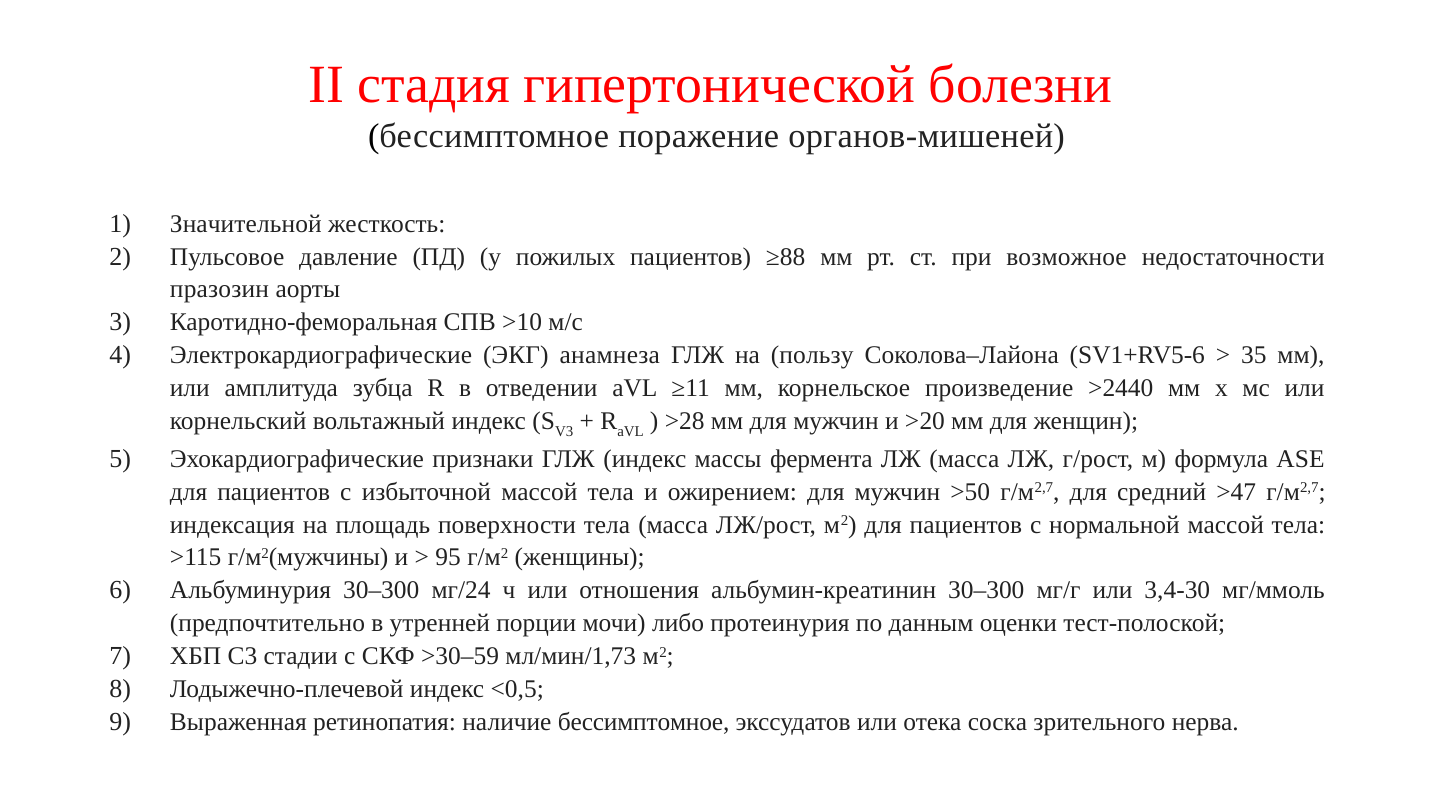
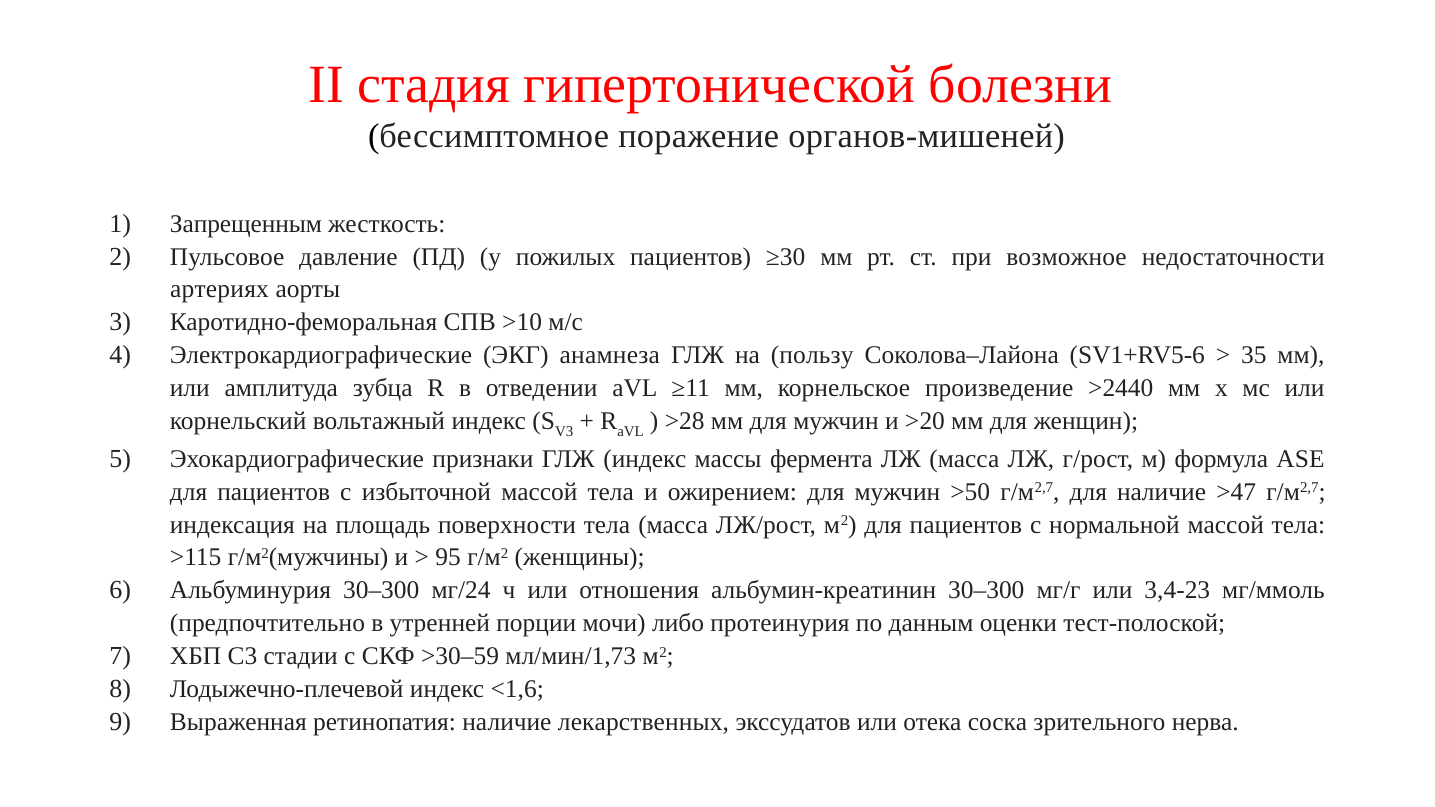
Значительной: Значительной -> Запрещенным
≥88: ≥88 -> ≥30
празозин: празозин -> артериях
для средний: средний -> наличие
3,4-30: 3,4-30 -> 3,4-23
<0,5: <0,5 -> <1,6
наличие бессимптомное: бессимптомное -> лекарственных
